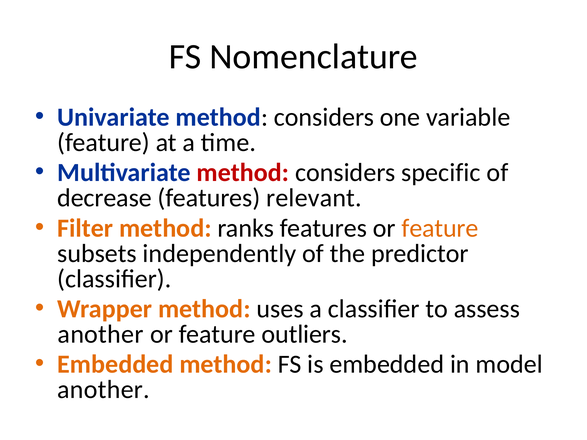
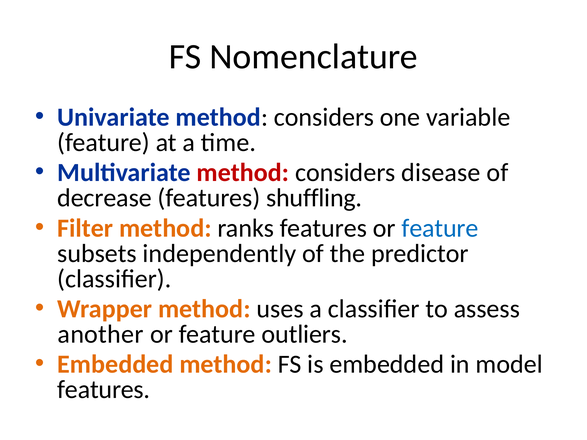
specific: specific -> disease
relevant: relevant -> shuffling
feature at (440, 228) colour: orange -> blue
another at (104, 390): another -> features
